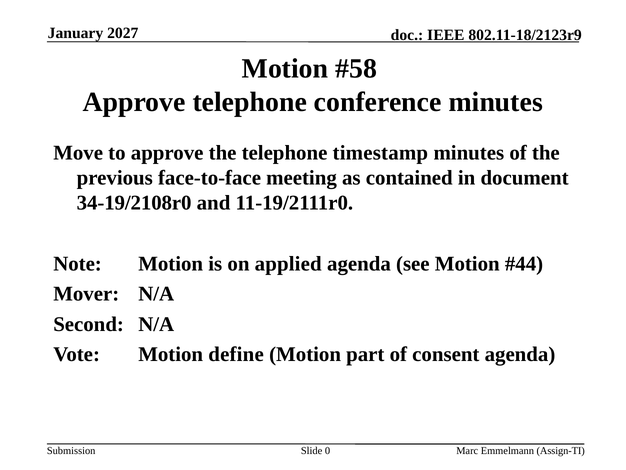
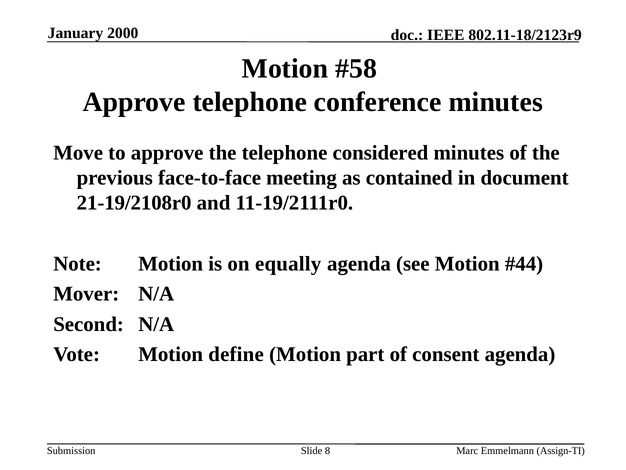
2027: 2027 -> 2000
timestamp: timestamp -> considered
34-19/2108r0: 34-19/2108r0 -> 21-19/2108r0
applied: applied -> equally
0: 0 -> 8
